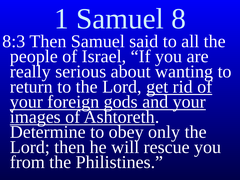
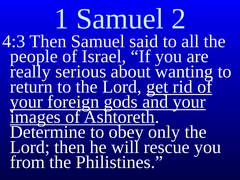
8: 8 -> 2
8:3: 8:3 -> 4:3
